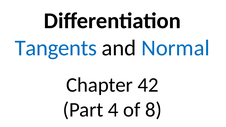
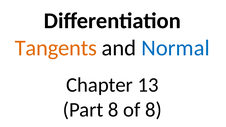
Tangents colour: blue -> orange
42: 42 -> 13
Part 4: 4 -> 8
